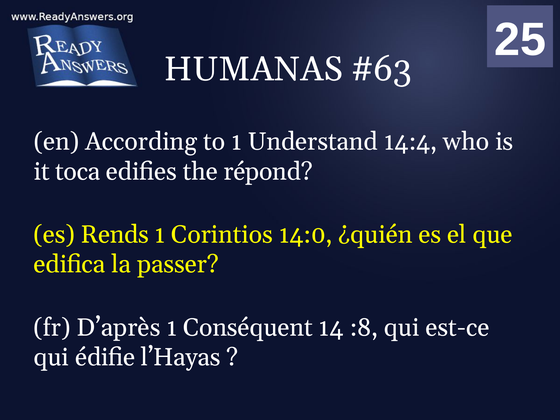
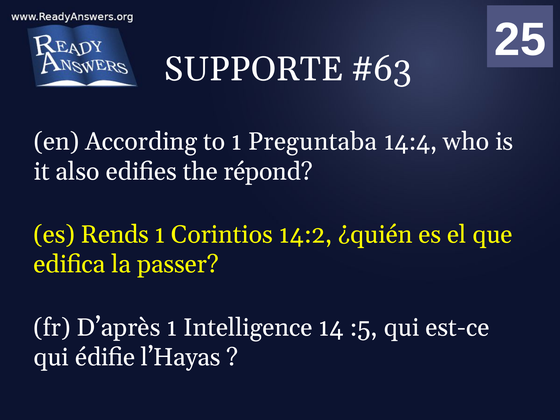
HUMANAS: HUMANAS -> SUPPORTE
Understand: Understand -> Preguntaba
toca: toca -> also
14:0: 14:0 -> 14:2
Conséquent: Conséquent -> Intelligence
:8: :8 -> :5
